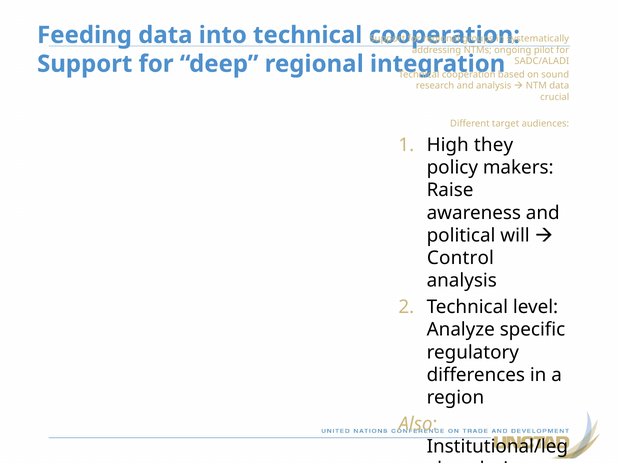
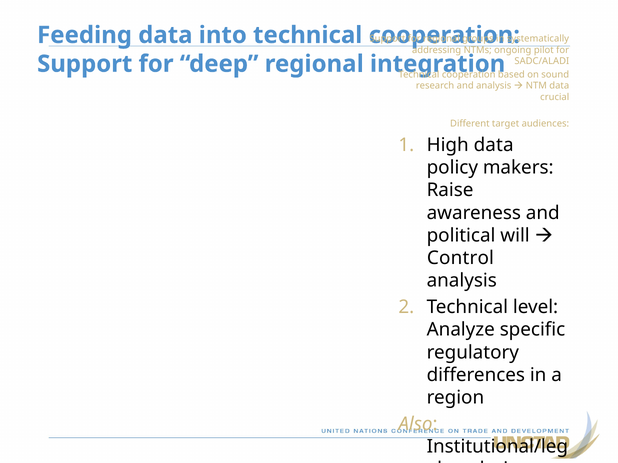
High they: they -> data
